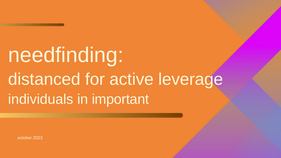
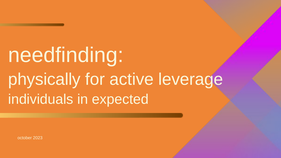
distanced: distanced -> physically
important: important -> expected
